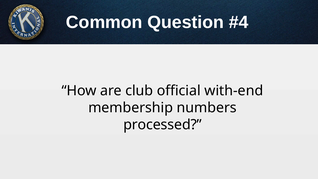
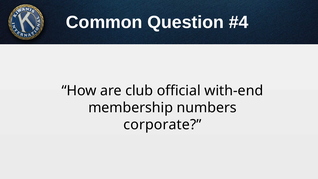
processed: processed -> corporate
